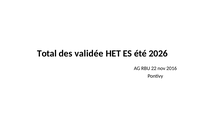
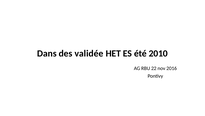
Total: Total -> Dans
2026: 2026 -> 2010
